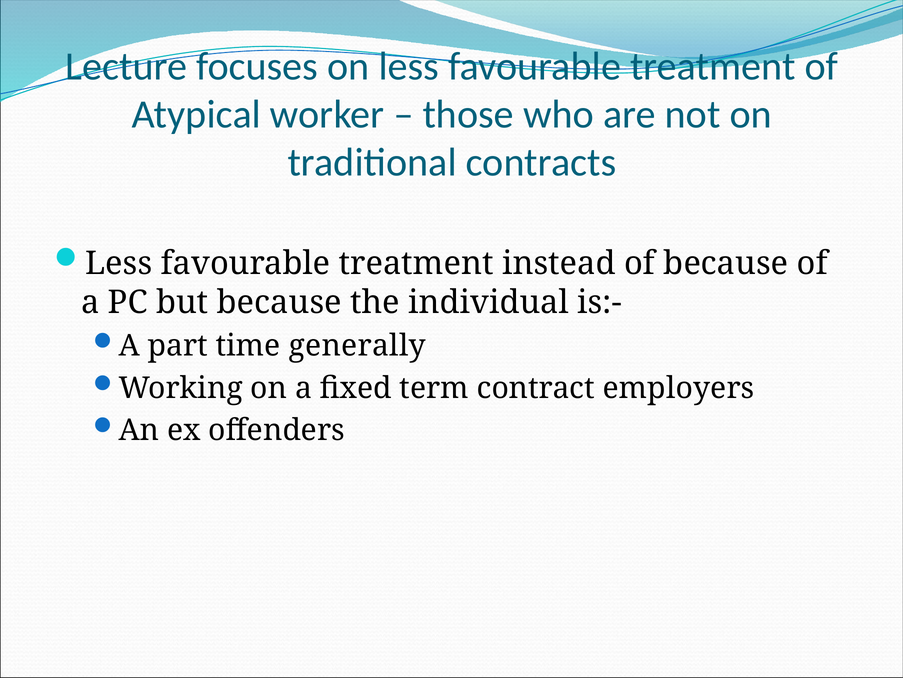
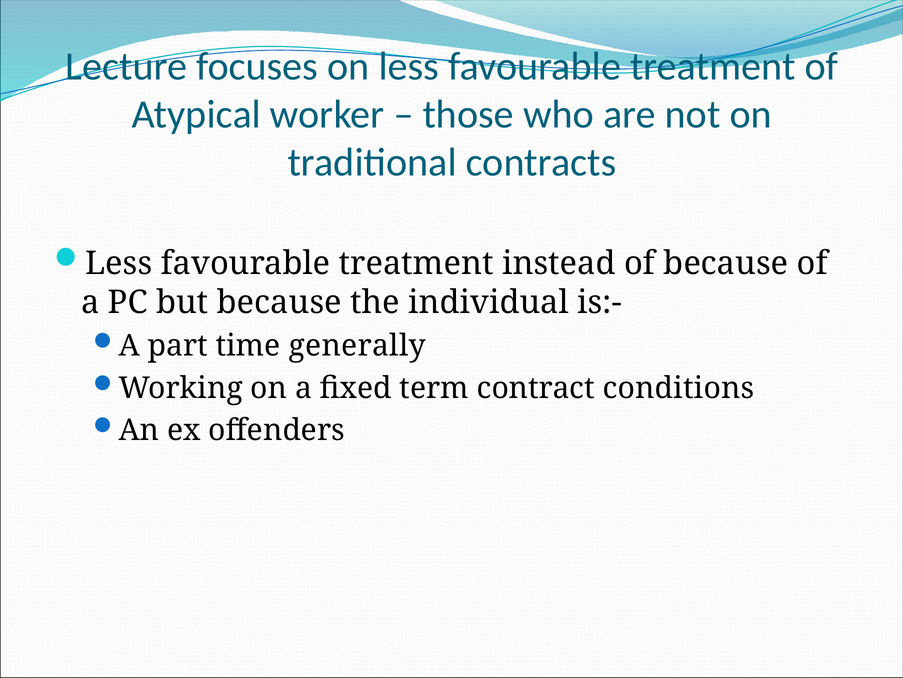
employers: employers -> conditions
